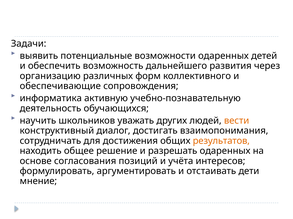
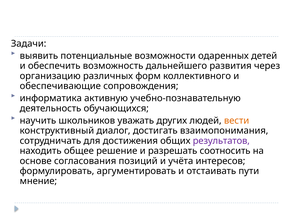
результатов colour: orange -> purple
разрешать одаренных: одаренных -> соотносить
дети: дети -> пути
